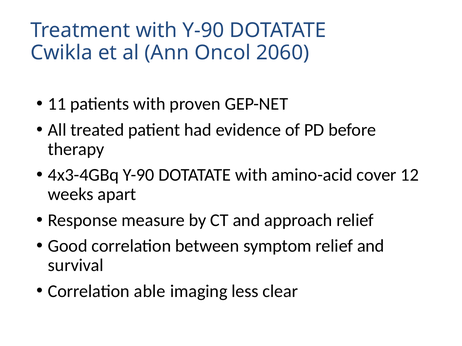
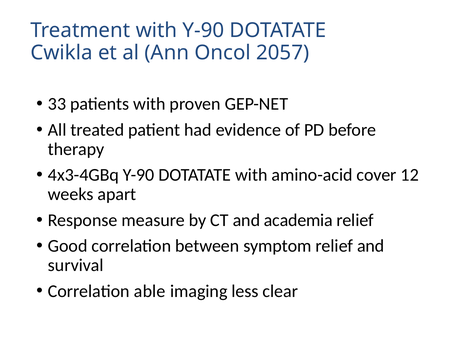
2060: 2060 -> 2057
11: 11 -> 33
approach: approach -> academia
